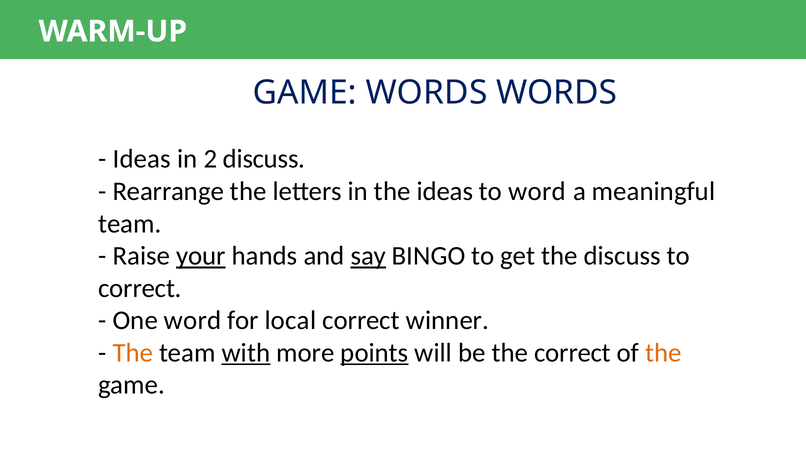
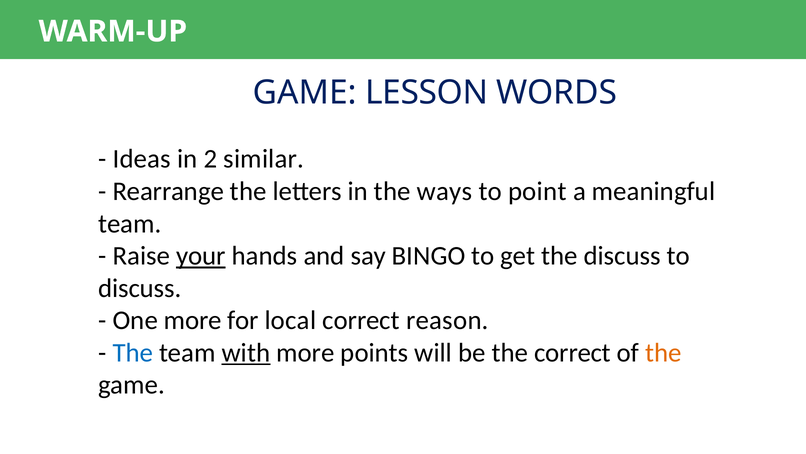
GAME WORDS: WORDS -> LESSON
2 discuss: discuss -> similar
the ideas: ideas -> ways
to word: word -> point
say underline: present -> none
correct at (140, 288): correct -> discuss
One word: word -> more
winner: winner -> reason
The at (133, 352) colour: orange -> blue
points underline: present -> none
